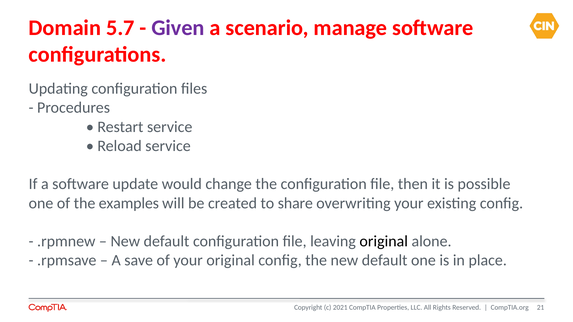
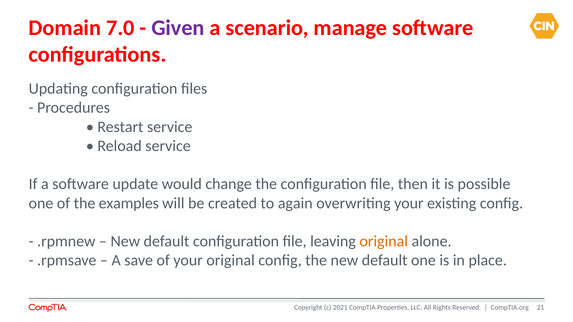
5.7: 5.7 -> 7.0
share: share -> again
original at (384, 242) colour: black -> orange
